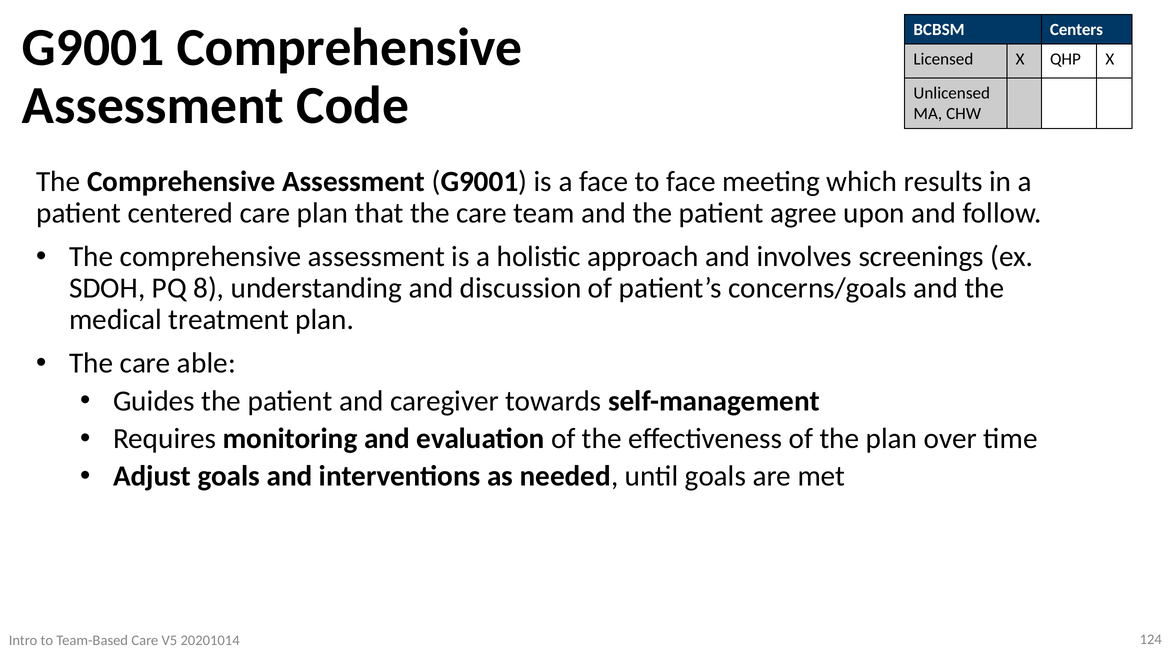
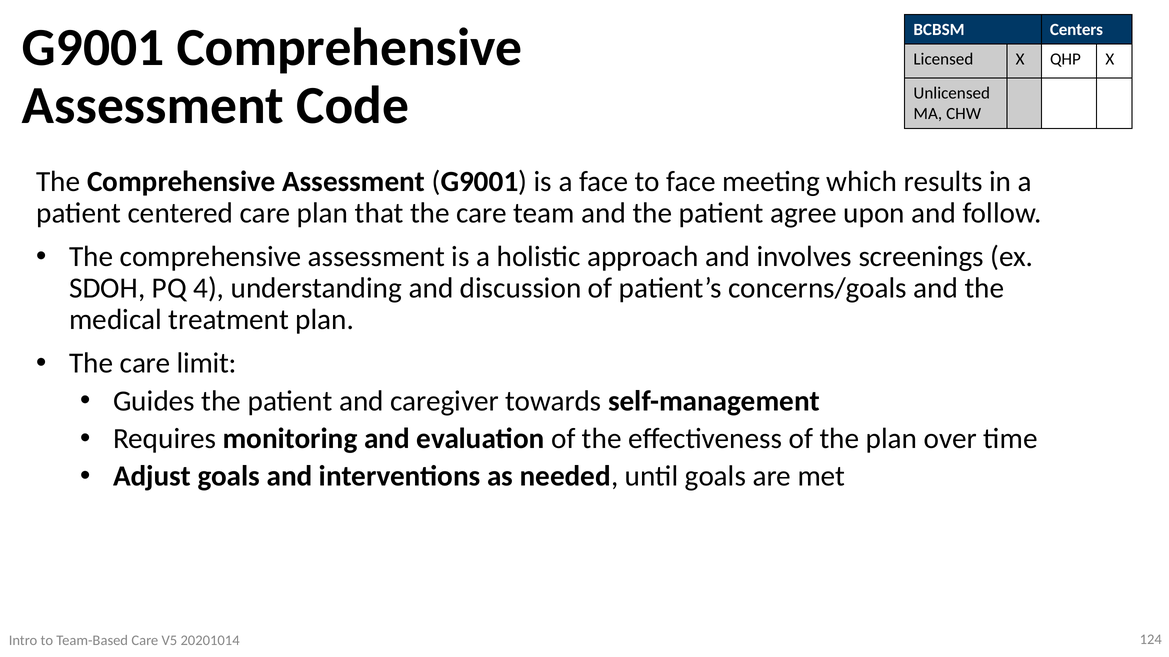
8: 8 -> 4
able: able -> limit
